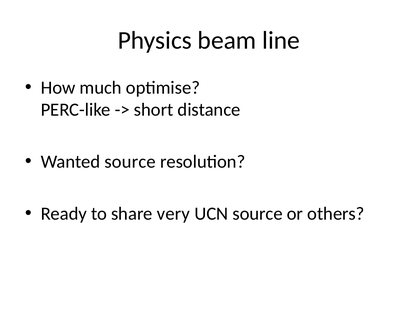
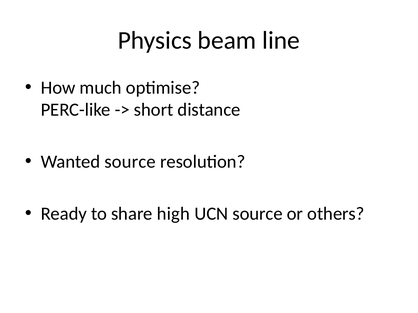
very: very -> high
